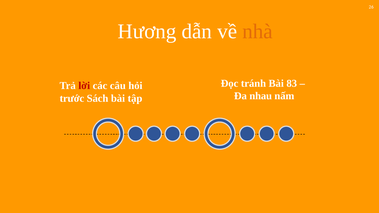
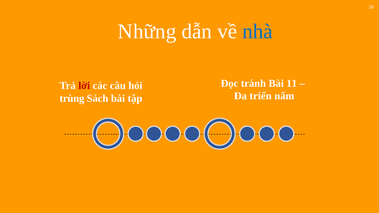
Hương: Hương -> Những
nhà colour: orange -> blue
83: 83 -> 11
nhau: nhau -> triển
trước: trước -> trùng
